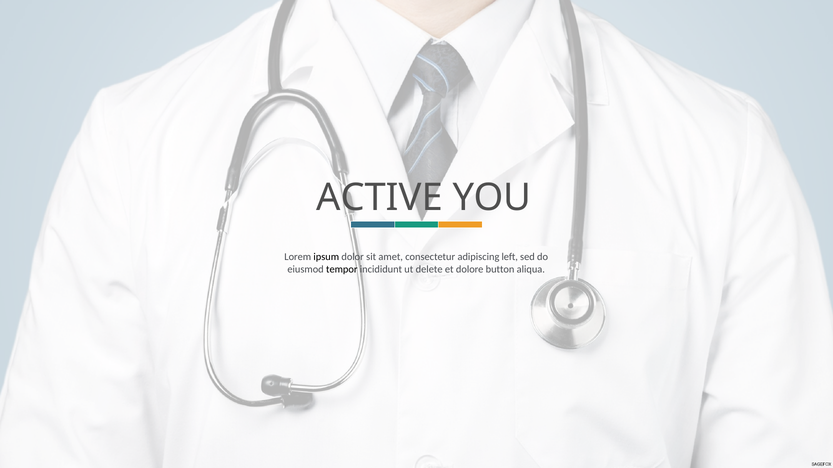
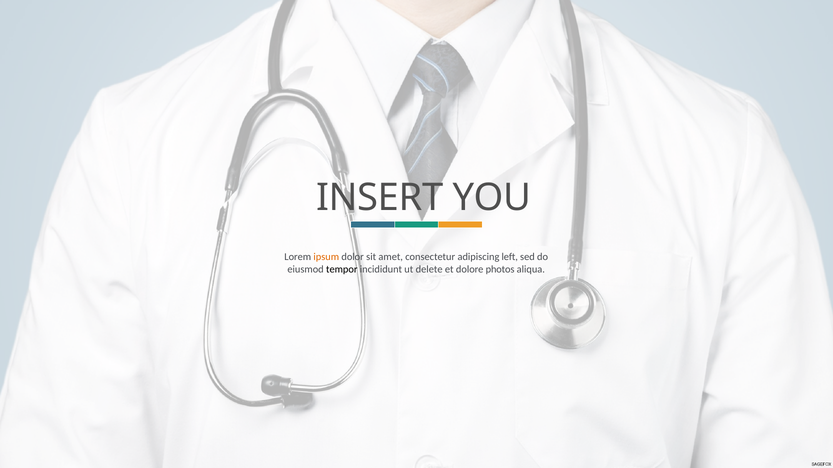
ACTIVE: ACTIVE -> INSERT
ipsum colour: black -> orange
button: button -> photos
